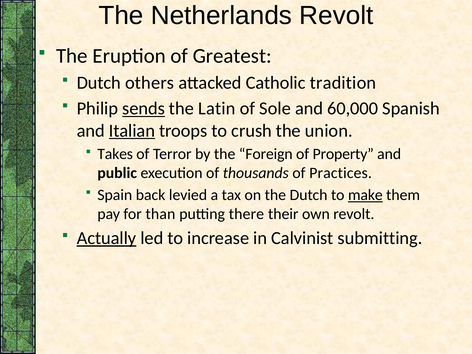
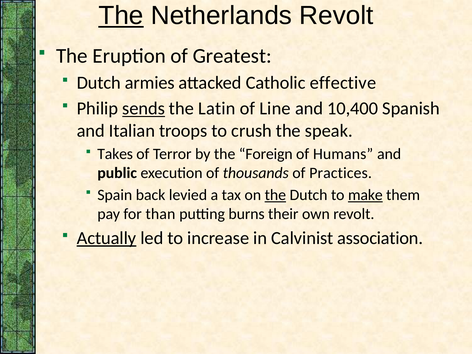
The at (121, 16) underline: none -> present
others: others -> armies
tradition: tradition -> effective
Sole: Sole -> Line
60,000: 60,000 -> 10,400
Italian underline: present -> none
union: union -> speak
Property: Property -> Humans
the at (275, 195) underline: none -> present
there: there -> burns
submitting: submitting -> association
